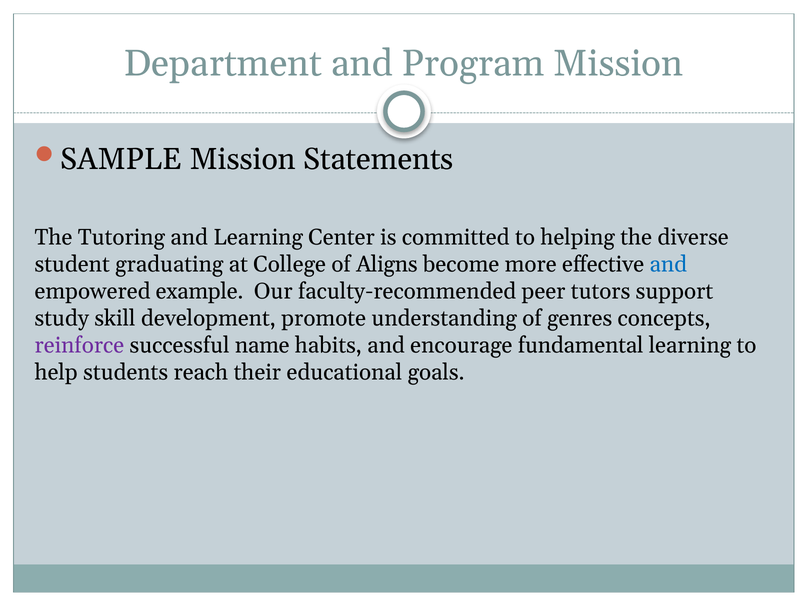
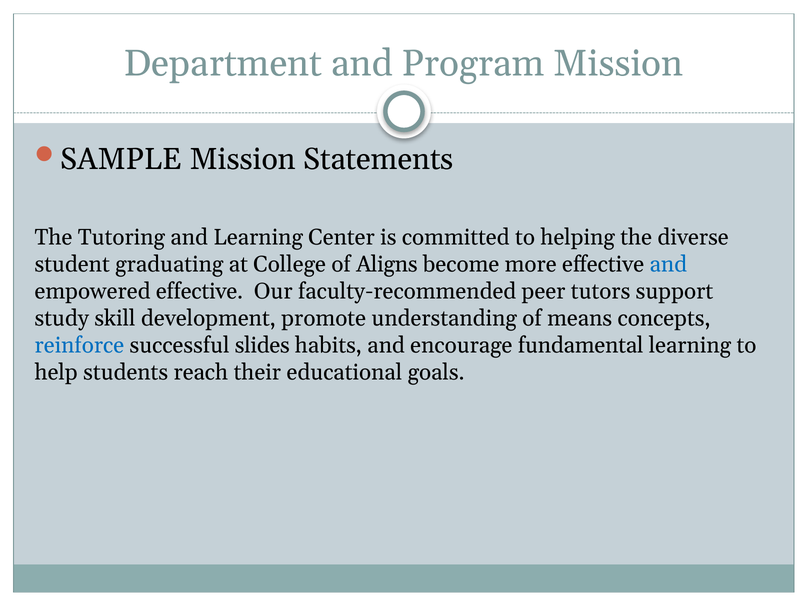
empowered example: example -> effective
genres: genres -> means
reinforce colour: purple -> blue
name: name -> slides
